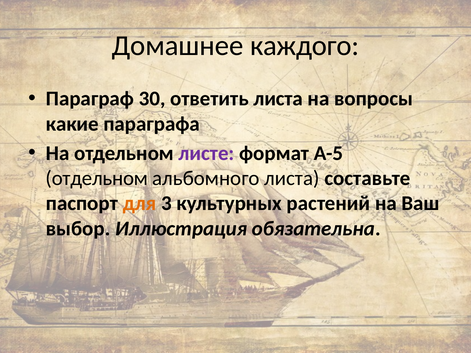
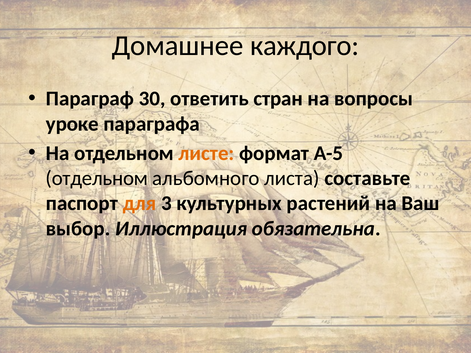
ответить листа: листа -> стран
какие: какие -> уроке
листе colour: purple -> orange
